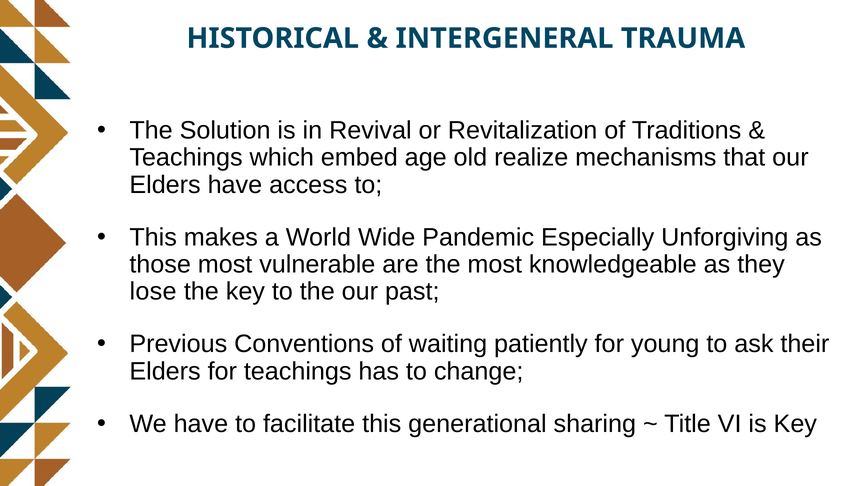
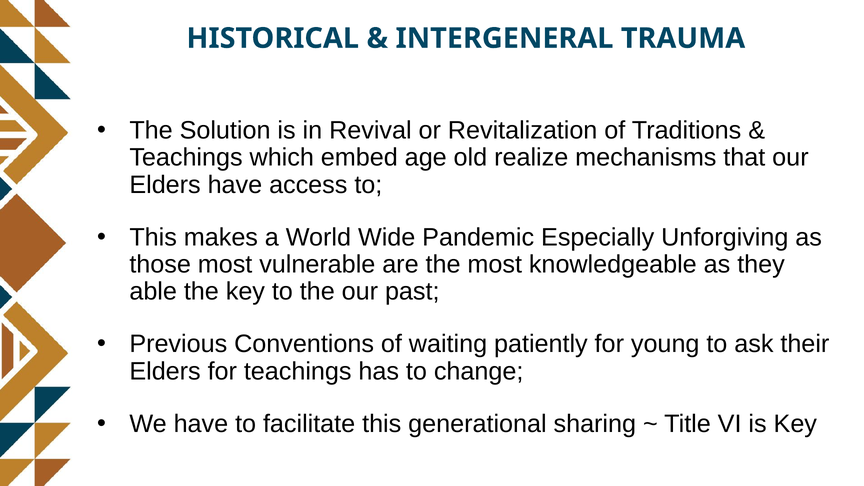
lose: lose -> able
